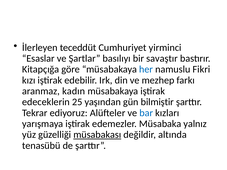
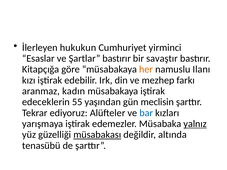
teceddüt: teceddüt -> hukukun
Şartlar basılıyı: basılıyı -> bastırır
her colour: blue -> orange
Fikri: Fikri -> Ilanı
25: 25 -> 55
bilmiştir: bilmiştir -> meclisin
yalnız underline: none -> present
